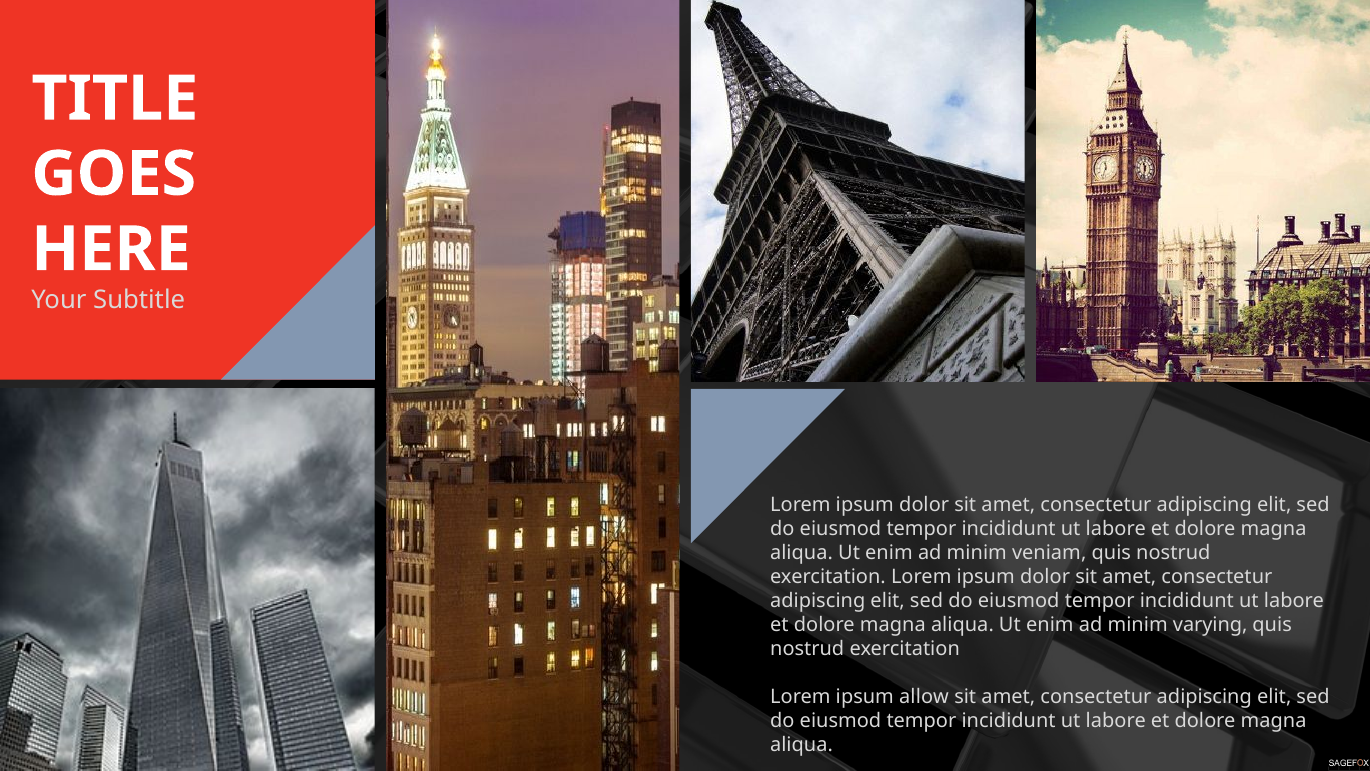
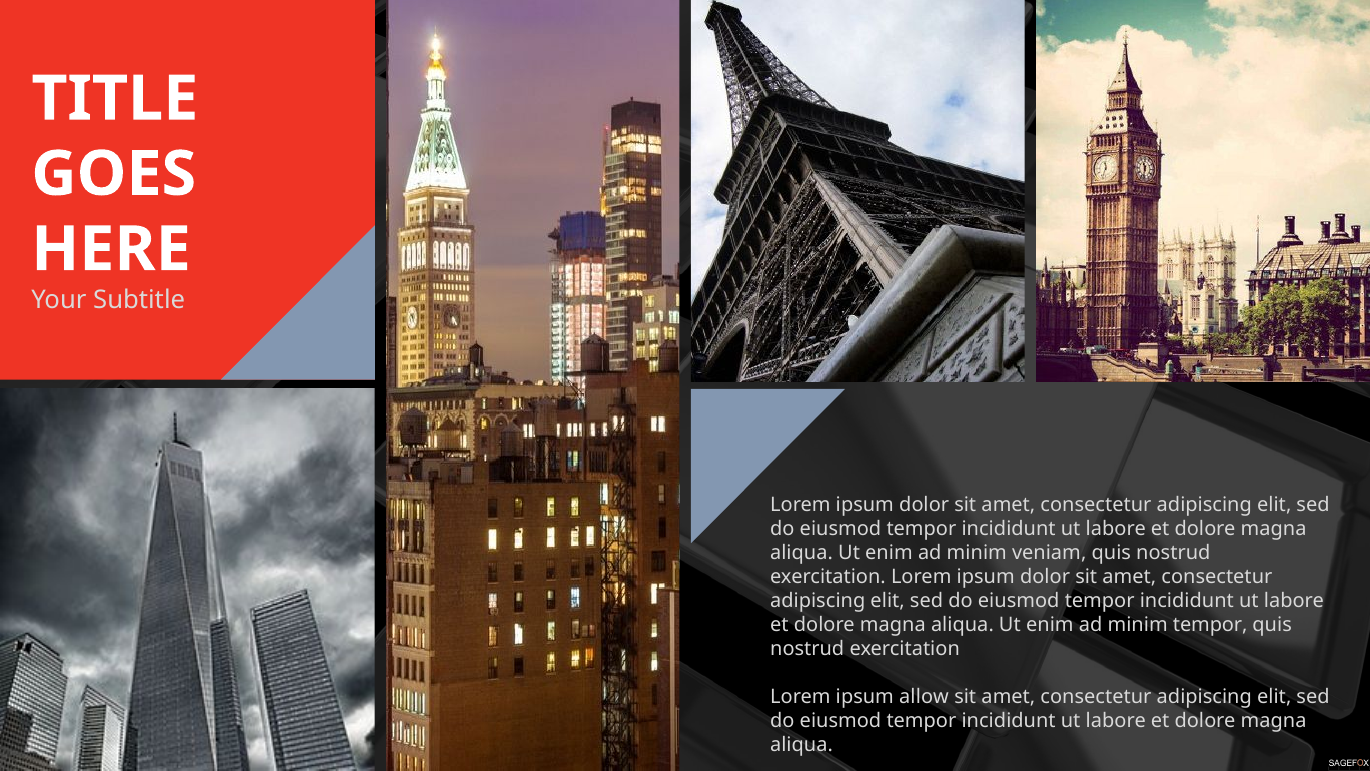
minim varying: varying -> tempor
